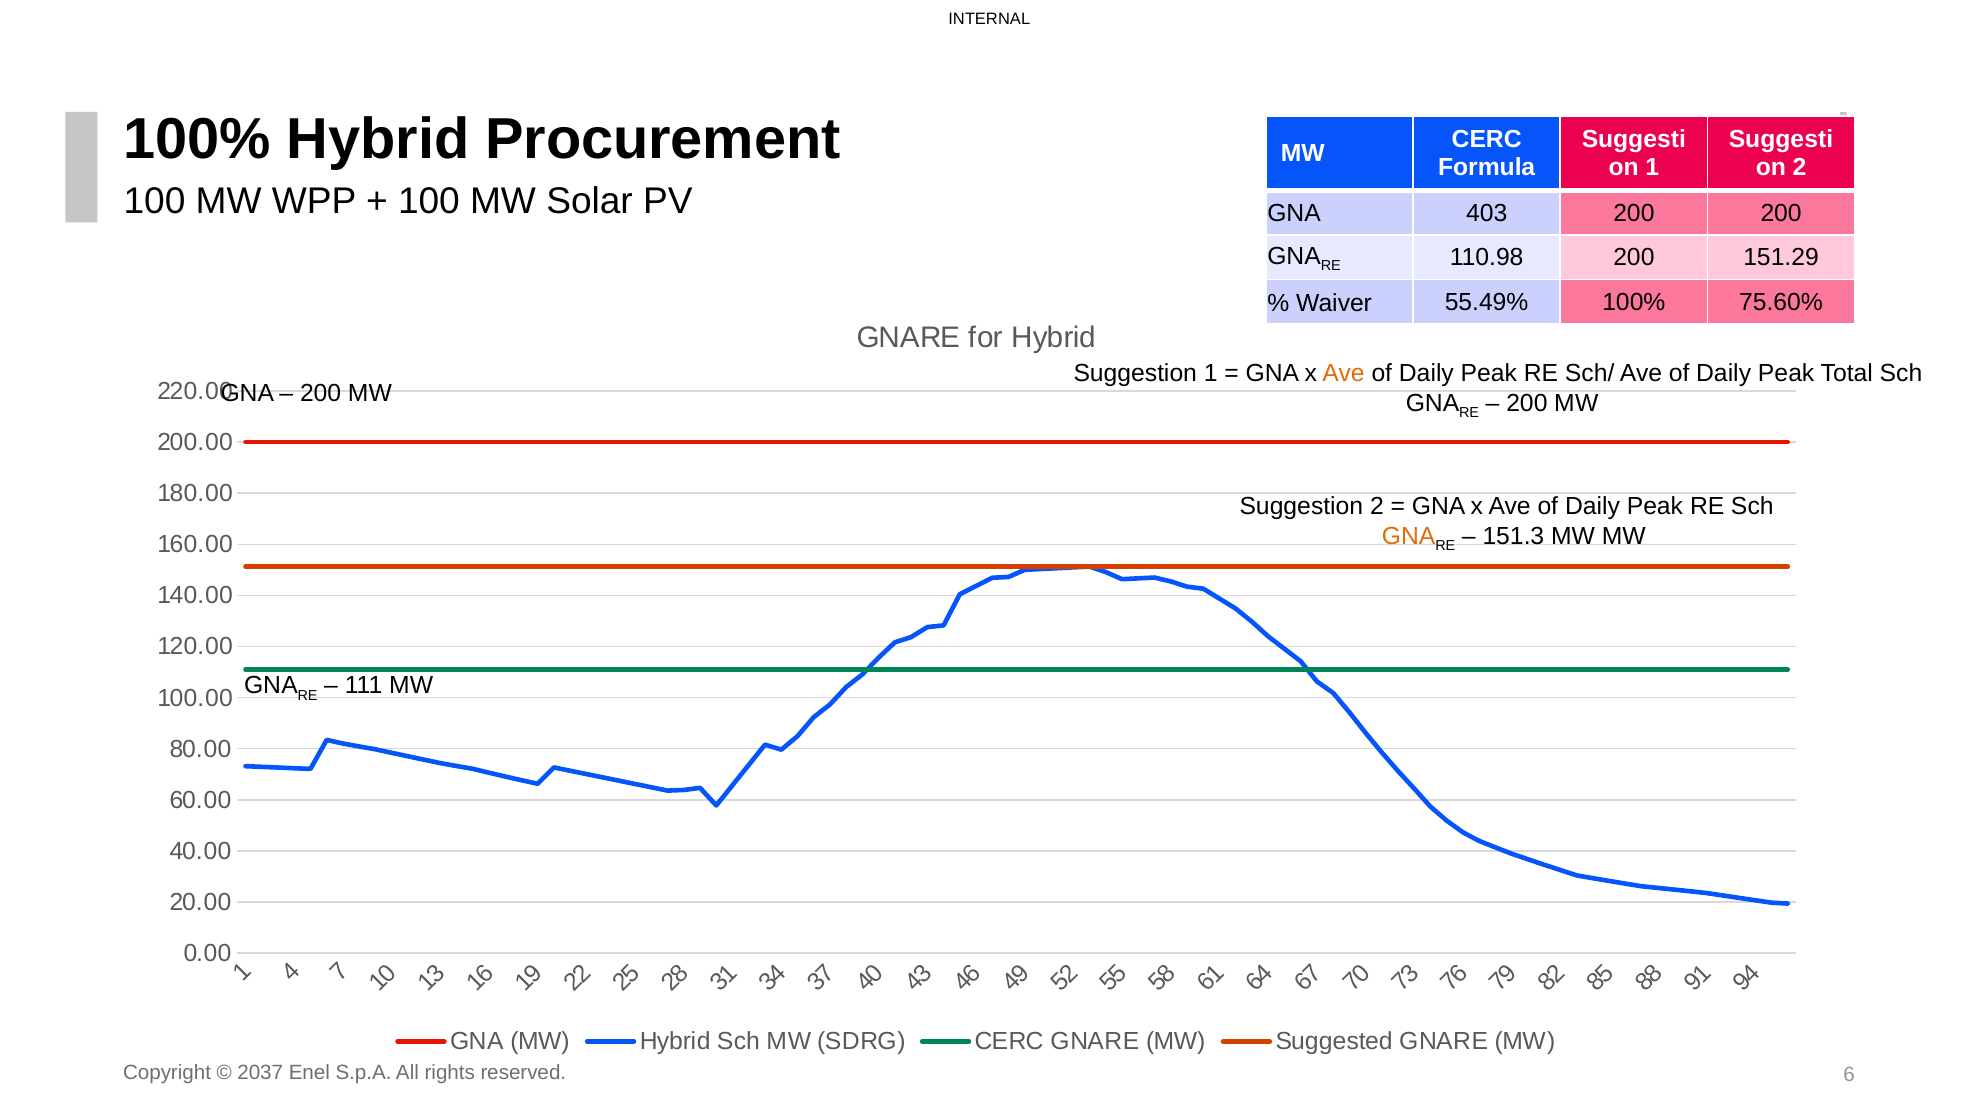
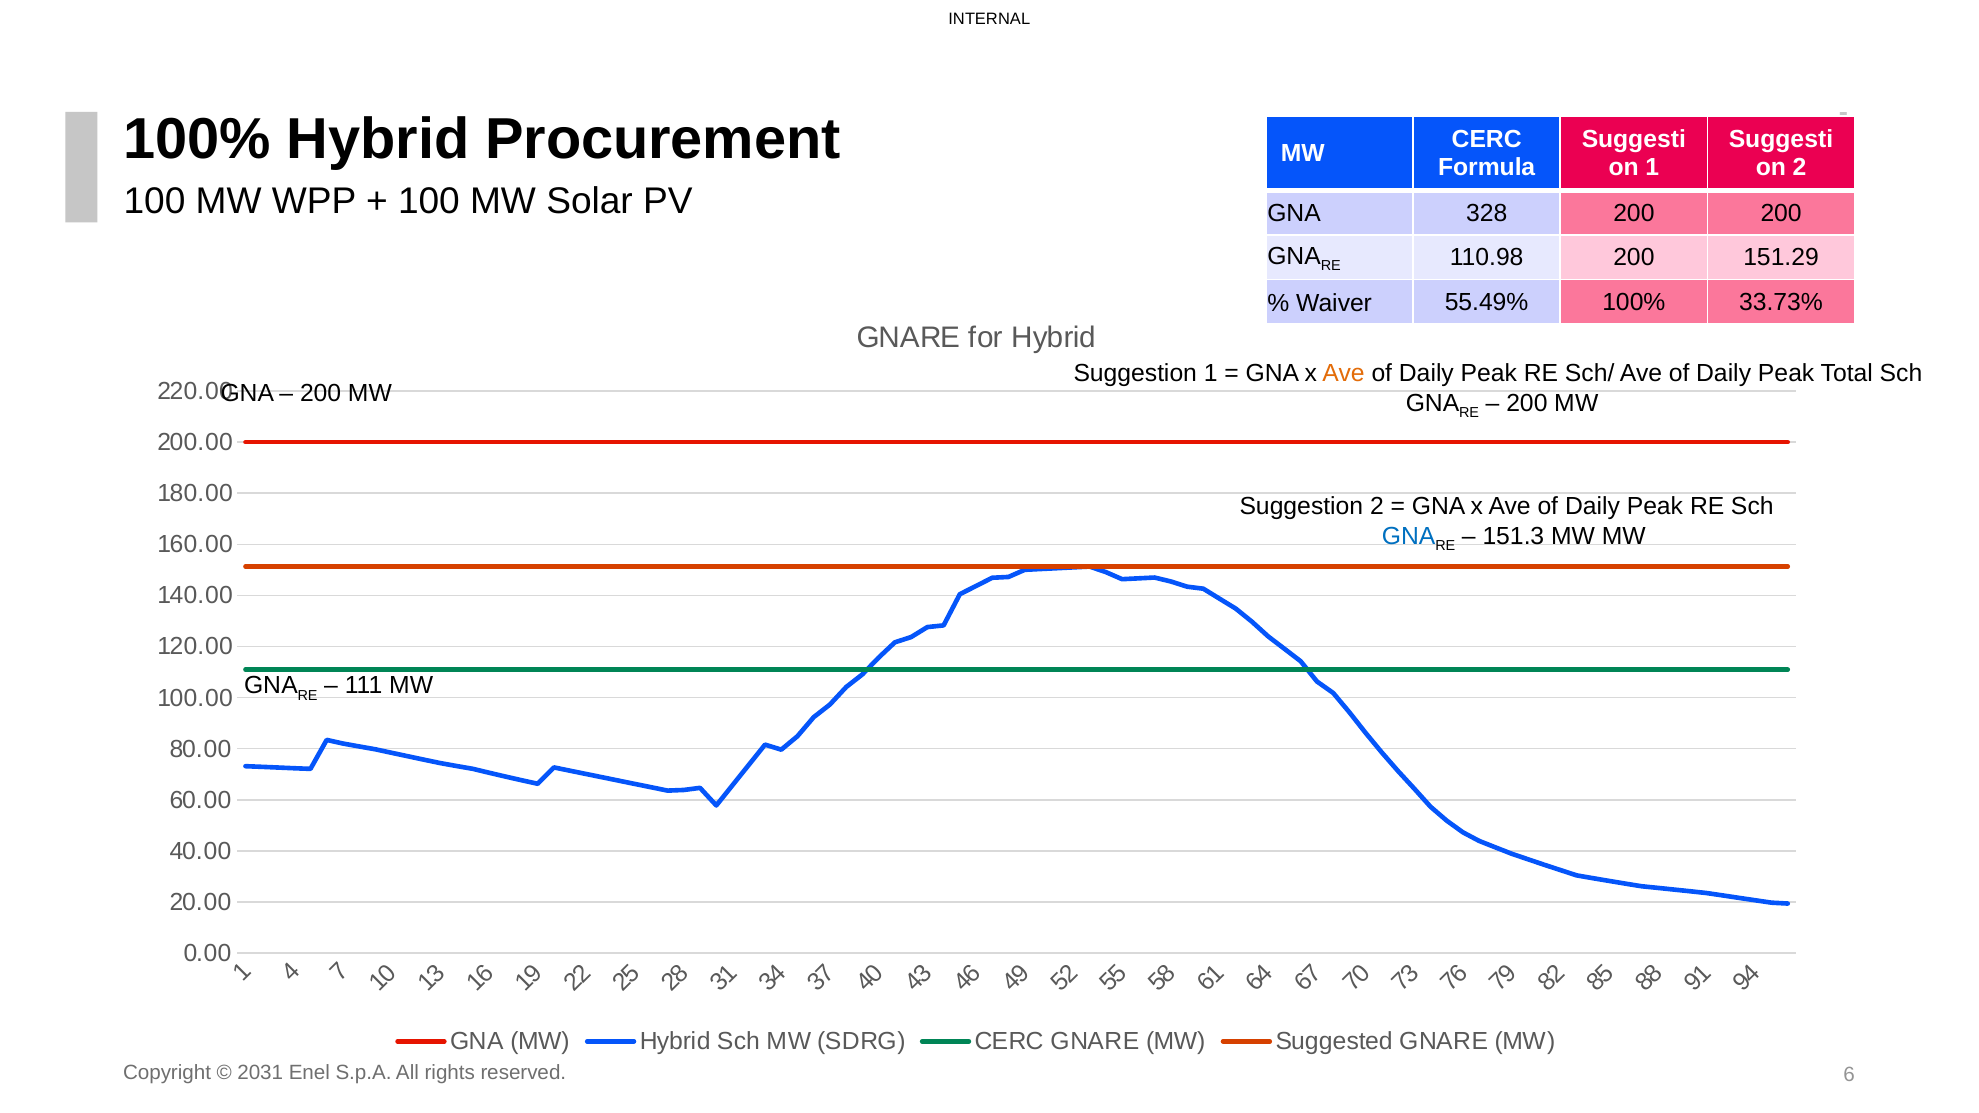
403: 403 -> 328
75.60%: 75.60% -> 33.73%
GNA at (1409, 536) colour: orange -> blue
2037: 2037 -> 2031
